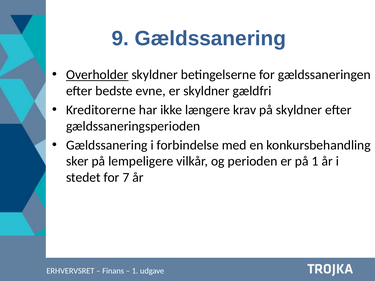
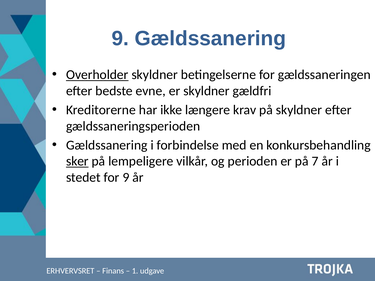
sker underline: none -> present
på 1: 1 -> 7
for 7: 7 -> 9
